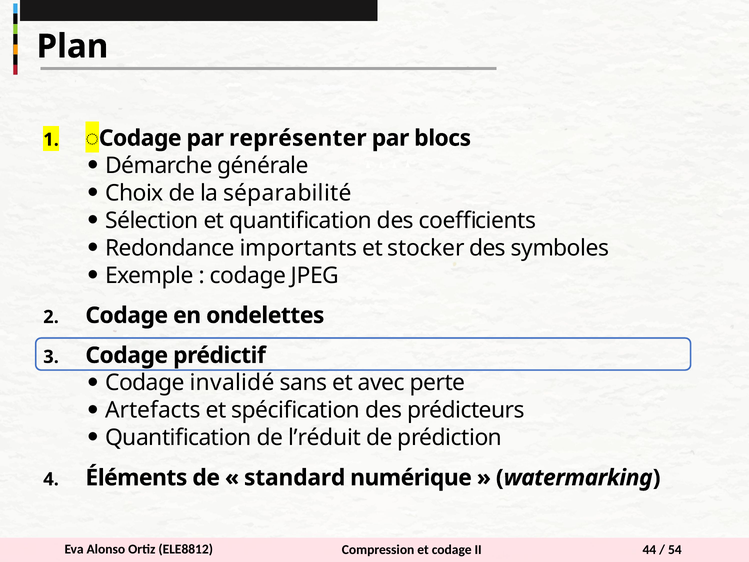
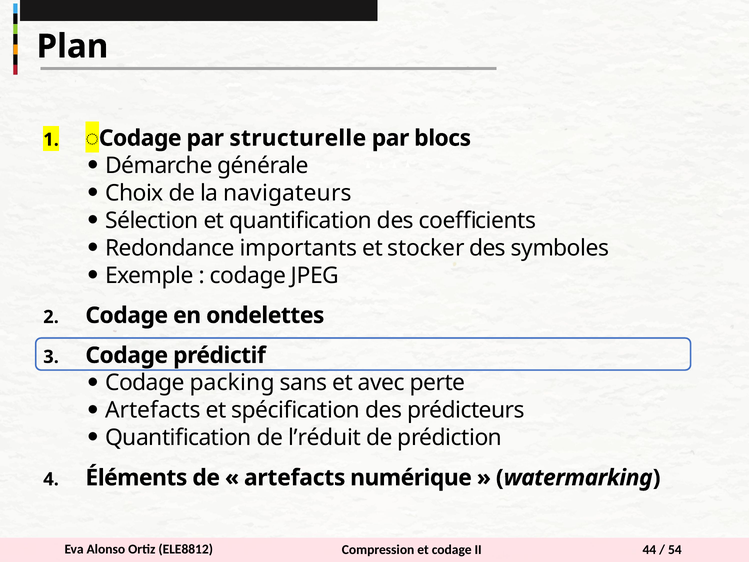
représenter: représenter -> structurelle
séparabilité: séparabilité -> navigateurs
invalidé: invalidé -> packing
standard at (295, 478): standard -> artefacts
